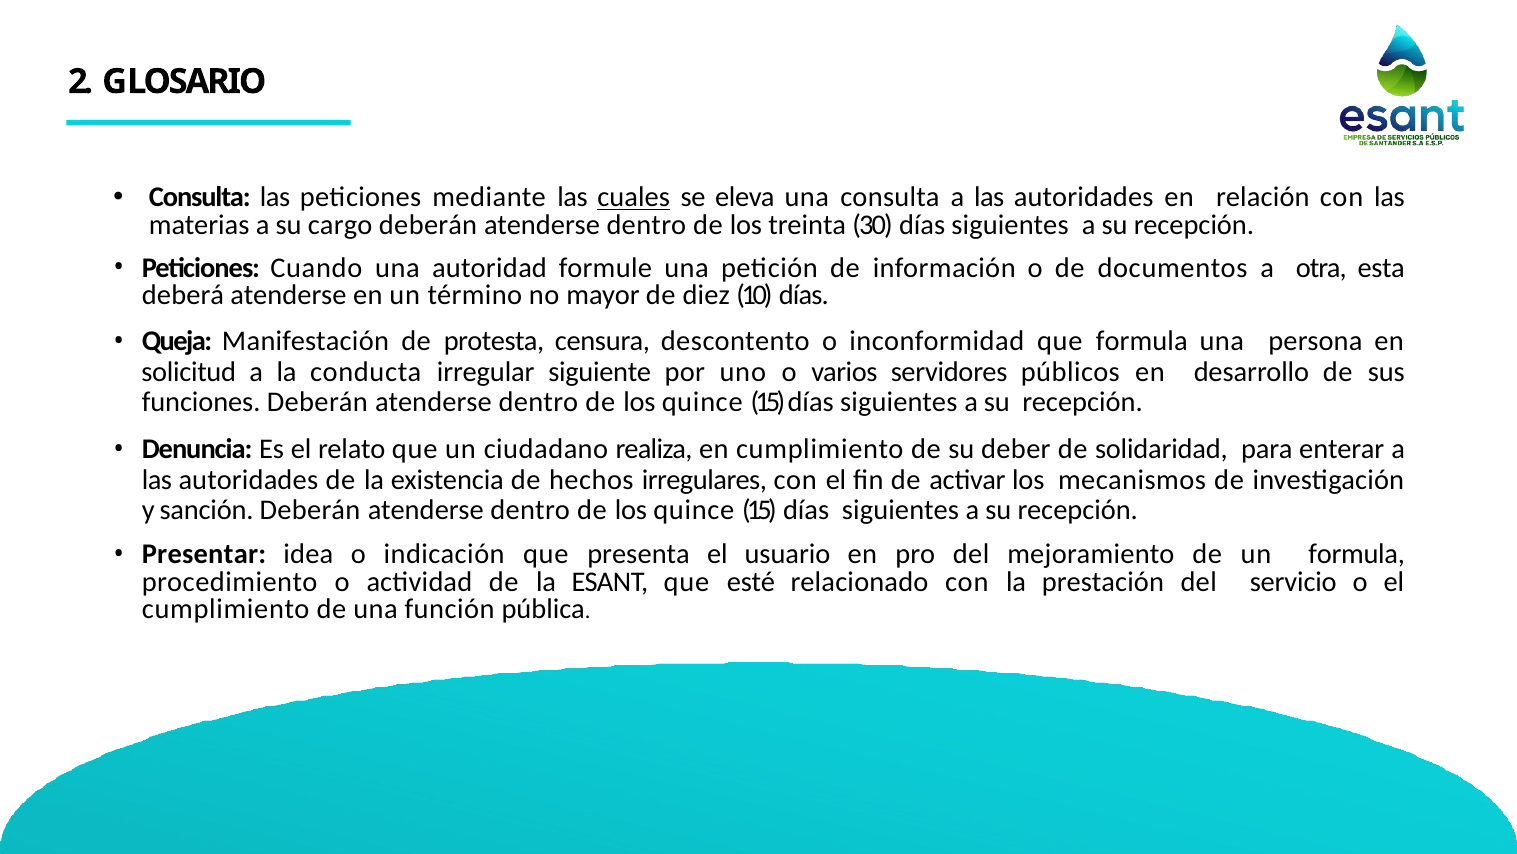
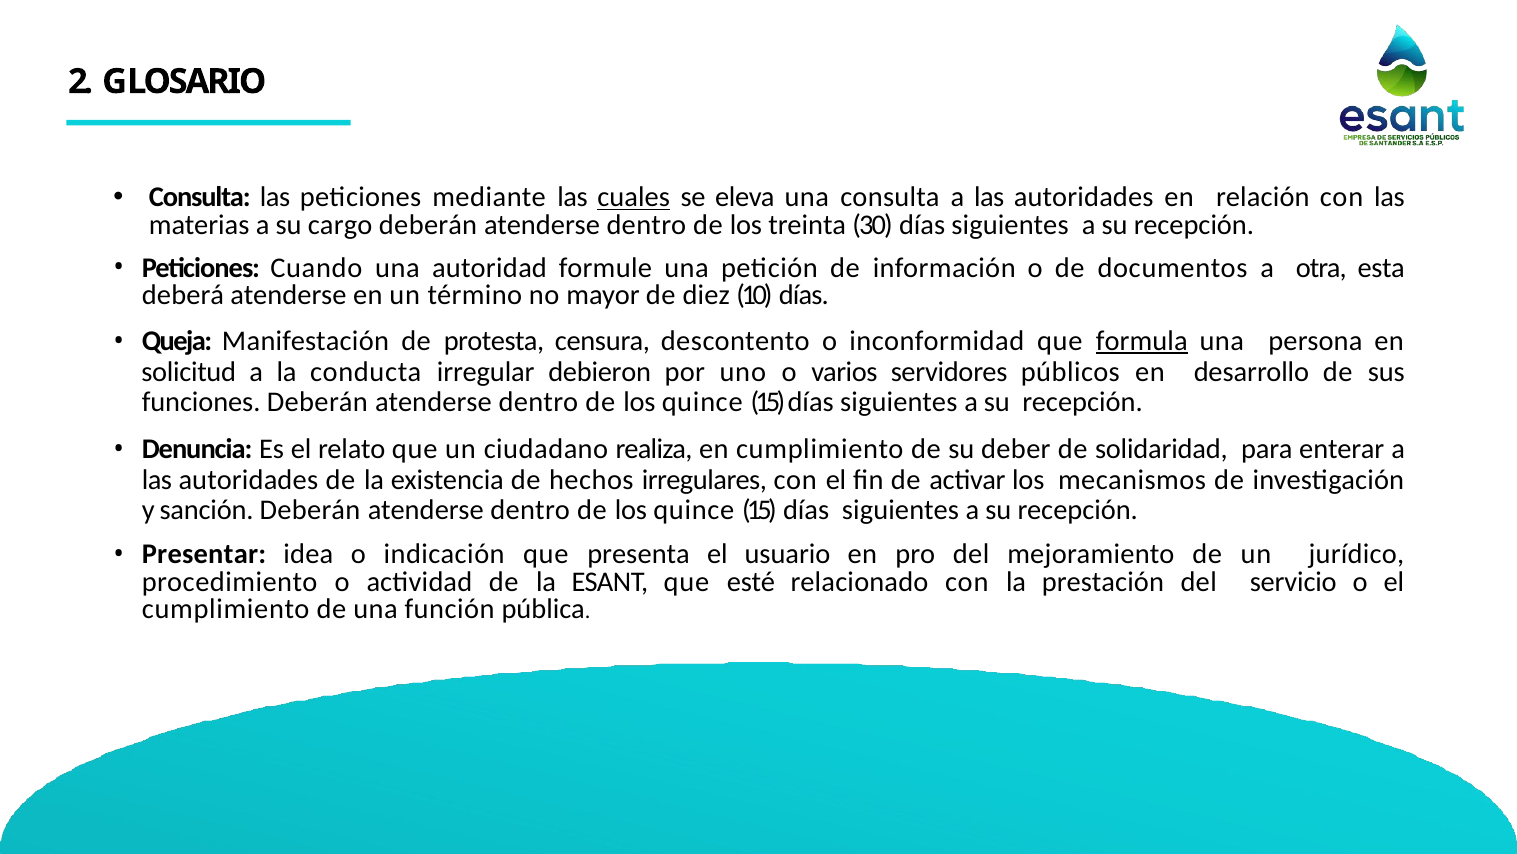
formula at (1142, 341) underline: none -> present
siguiente: siguiente -> debieron
un formula: formula -> jurídico
